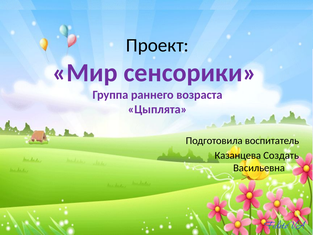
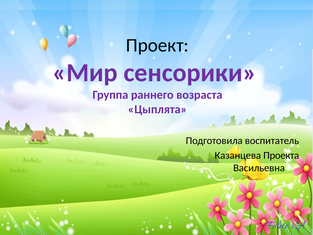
Создать: Создать -> Проекта
